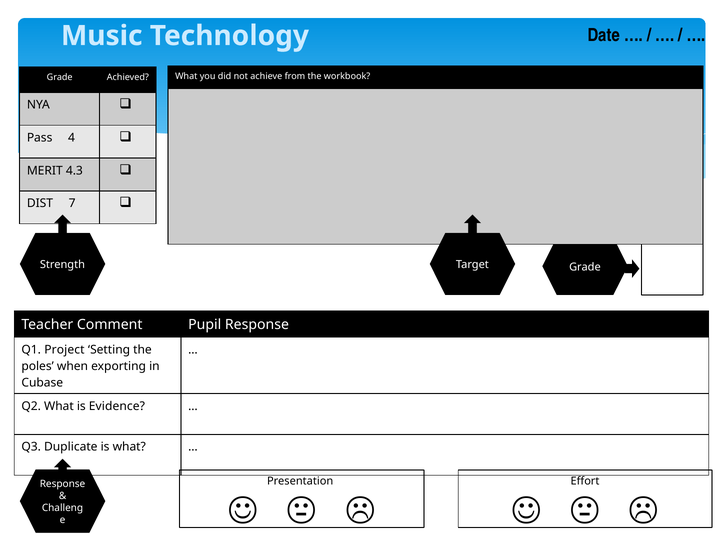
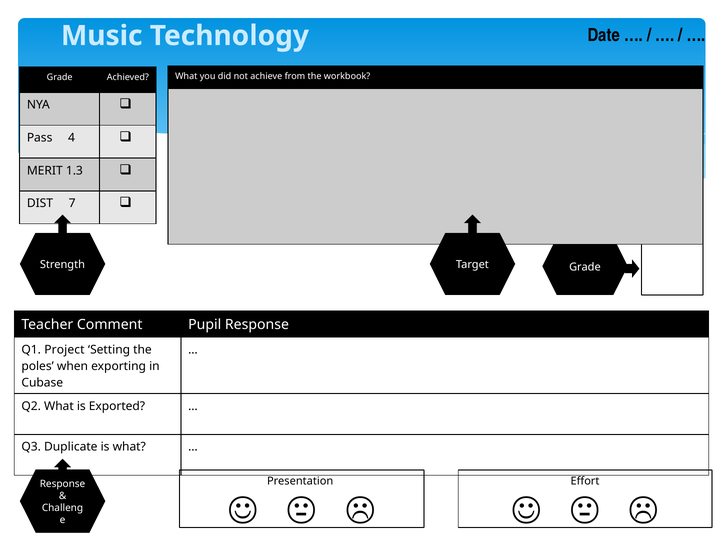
4.3: 4.3 -> 1.3
Evidence: Evidence -> Exported
